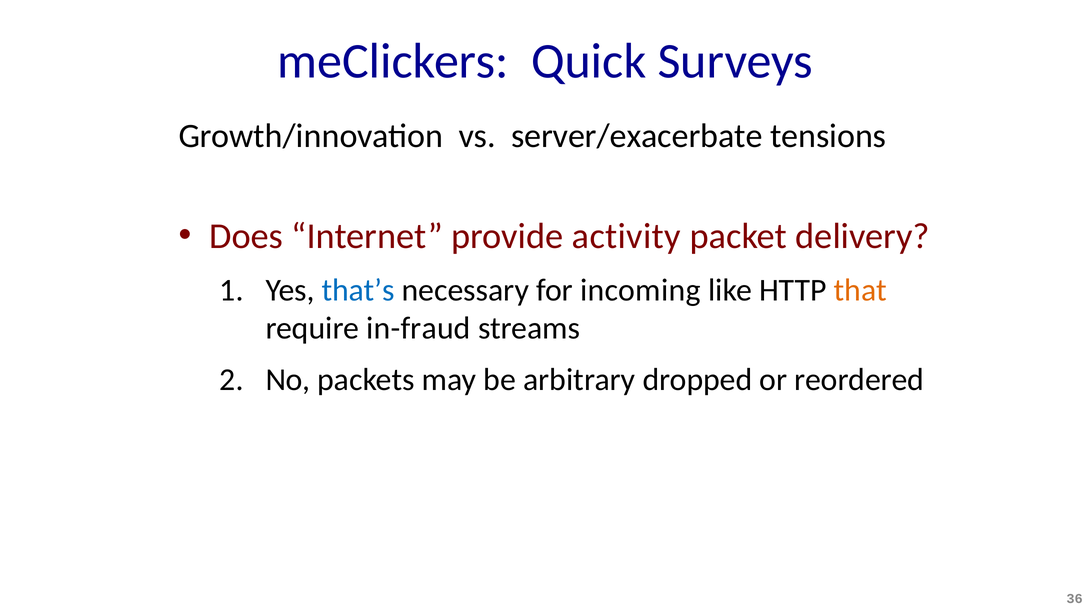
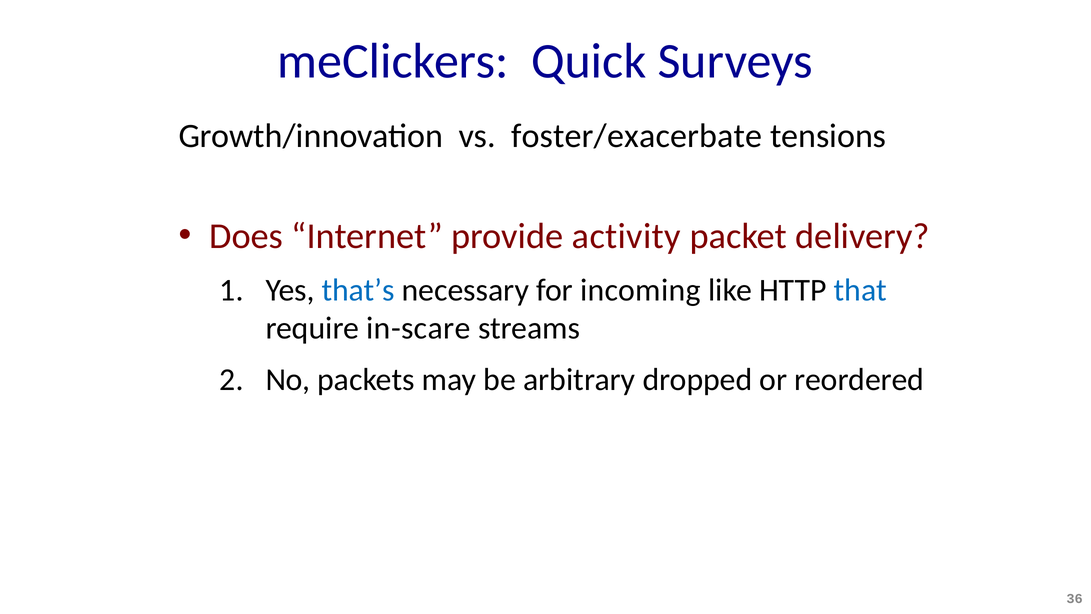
server/exacerbate: server/exacerbate -> foster/exacerbate
that colour: orange -> blue
in-fraud: in-fraud -> in-scare
